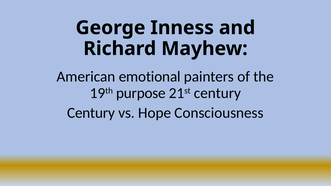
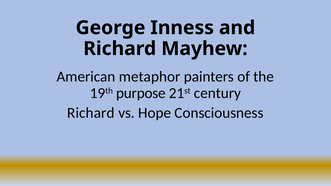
emotional: emotional -> metaphor
Century at (91, 113): Century -> Richard
